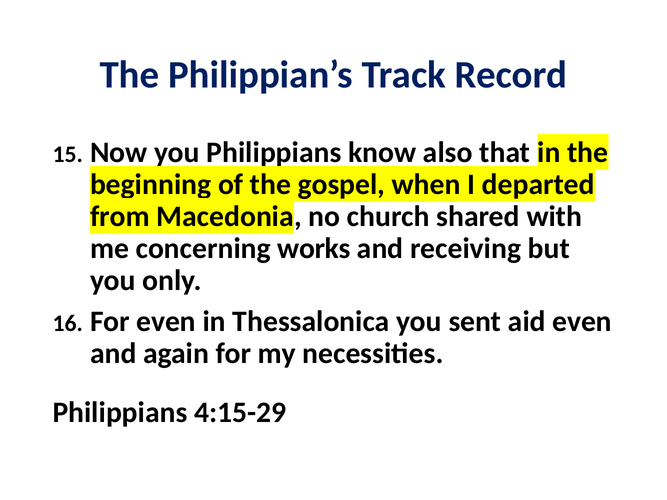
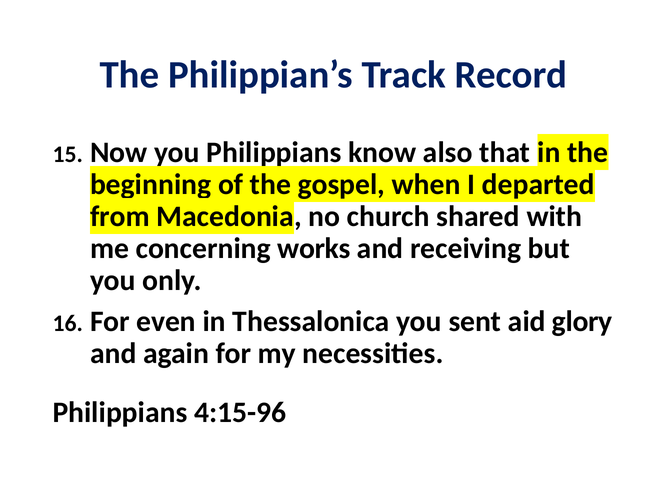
aid even: even -> glory
4:15-29: 4:15-29 -> 4:15-96
